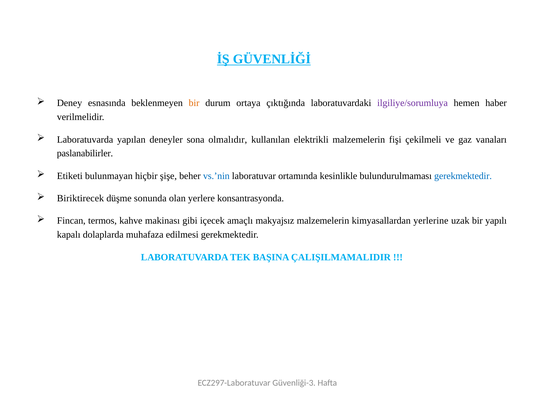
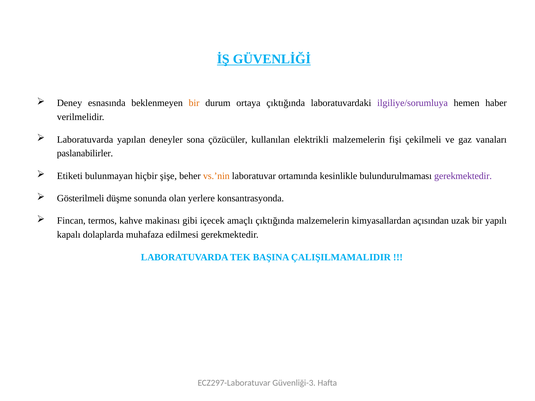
olmalıdır: olmalıdır -> çözücüler
vs.’nin colour: blue -> orange
gerekmektedir at (463, 176) colour: blue -> purple
Biriktirecek: Biriktirecek -> Gösterilmeli
amaçlı makyajsız: makyajsız -> çıktığında
yerlerine: yerlerine -> açısından
